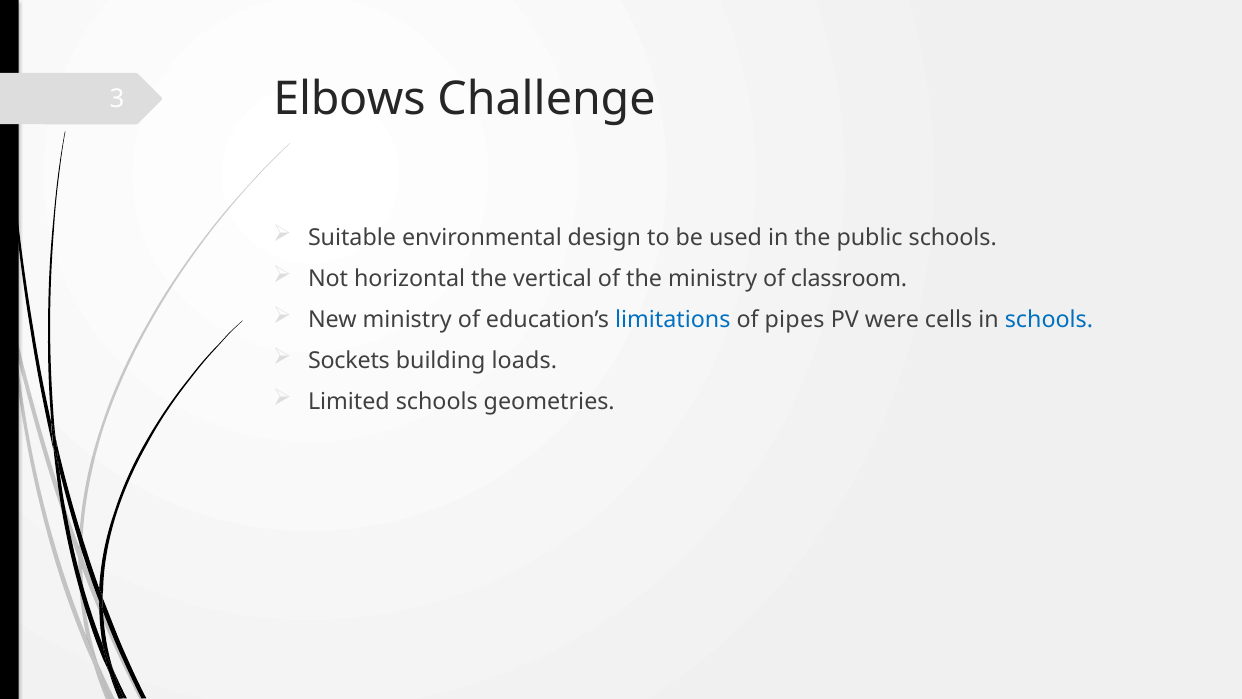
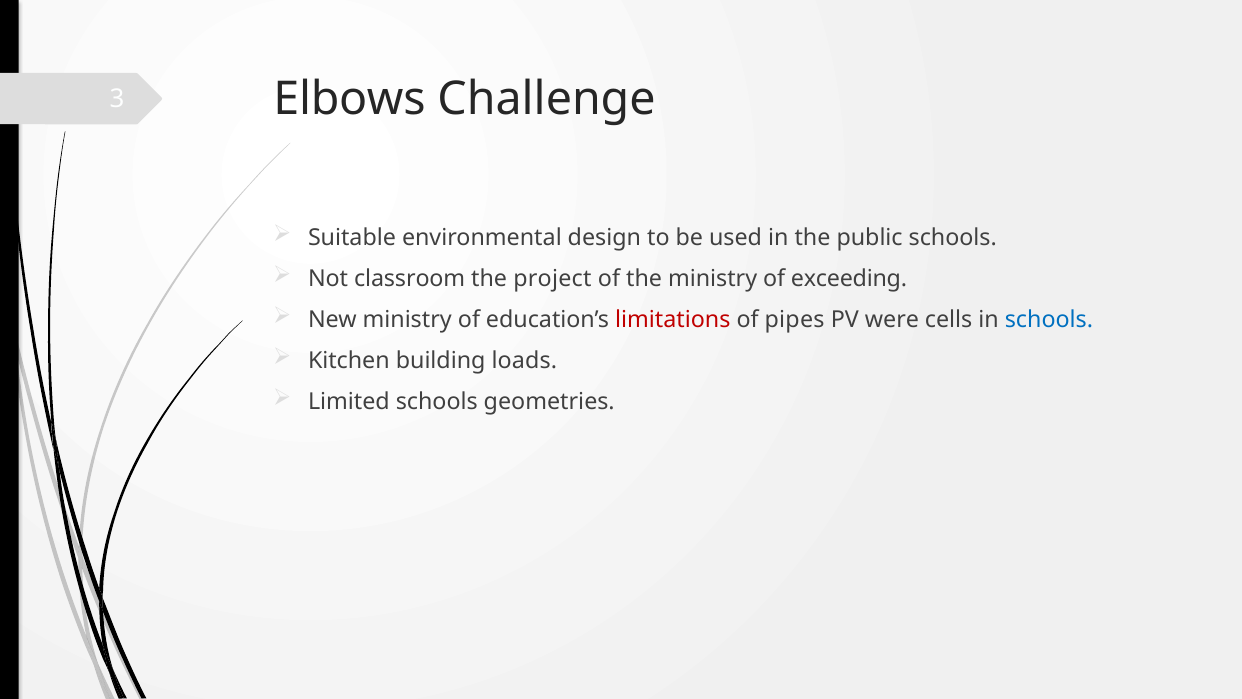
horizontal: horizontal -> classroom
vertical: vertical -> project
classroom: classroom -> exceeding
limitations colour: blue -> red
Sockets: Sockets -> Kitchen
